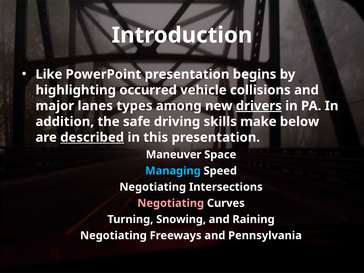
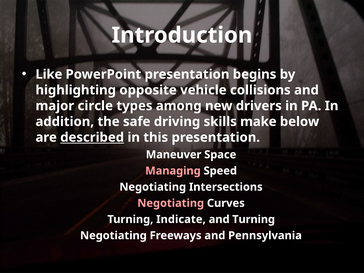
occurred: occurred -> opposite
lanes: lanes -> circle
drivers underline: present -> none
Managing colour: light blue -> pink
Snowing: Snowing -> Indicate
and Raining: Raining -> Turning
